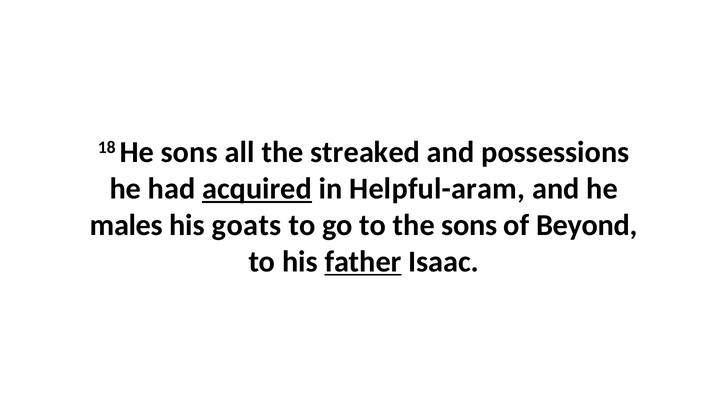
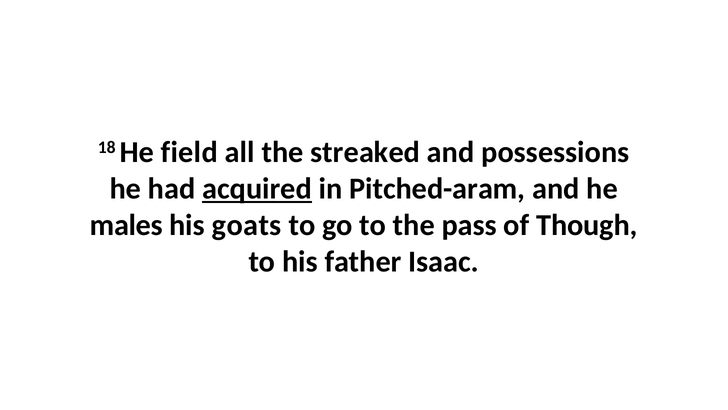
He sons: sons -> field
Helpful-aram: Helpful-aram -> Pitched-aram
the sons: sons -> pass
Beyond: Beyond -> Though
father underline: present -> none
